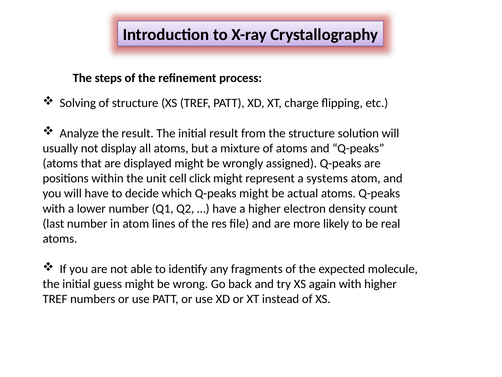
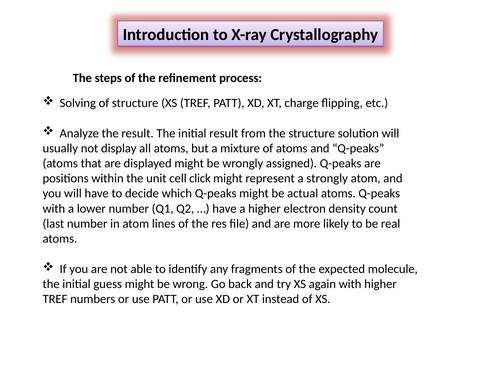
systems: systems -> strongly
